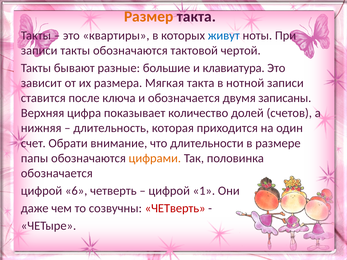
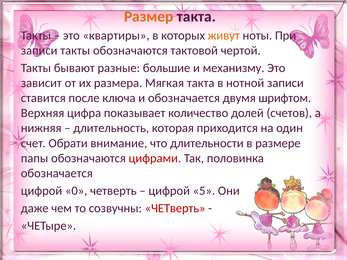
живут colour: blue -> orange
клавиатура: клавиатура -> механизму
записаны: записаны -> шрифтом
цифрами colour: orange -> red
6: 6 -> 0
1: 1 -> 5
